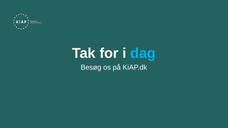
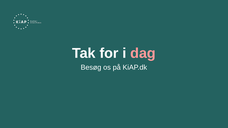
dag colour: light blue -> pink
